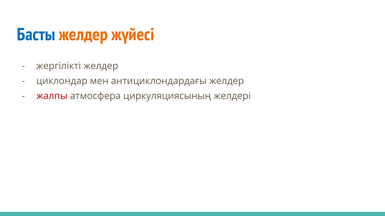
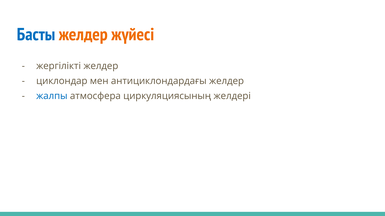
жалпы colour: red -> blue
